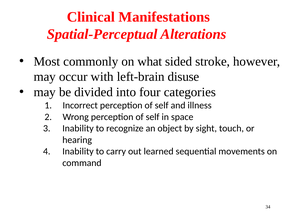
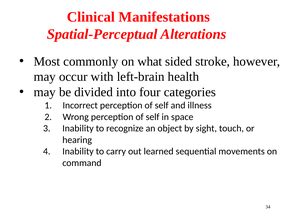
disuse: disuse -> health
